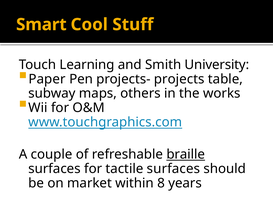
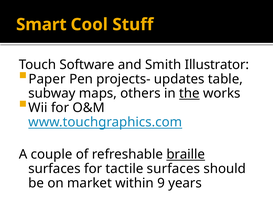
Learning: Learning -> Software
University: University -> Illustrator
projects: projects -> updates
the underline: none -> present
8: 8 -> 9
